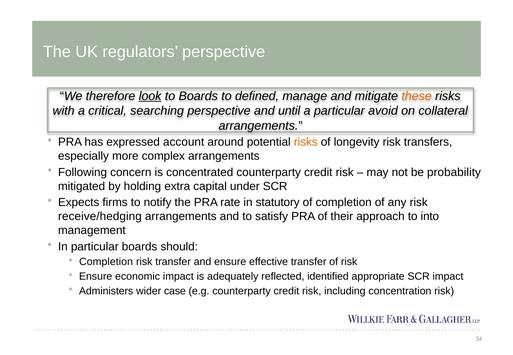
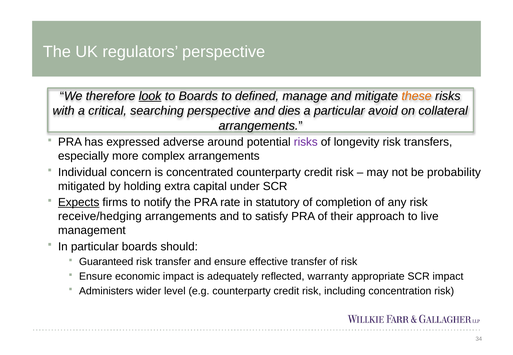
until: until -> dies
account: account -> adverse
risks at (306, 142) colour: orange -> purple
Following: Following -> Individual
Expects underline: none -> present
into: into -> live
Completion at (106, 262): Completion -> Guaranteed
identified: identified -> warranty
case: case -> level
